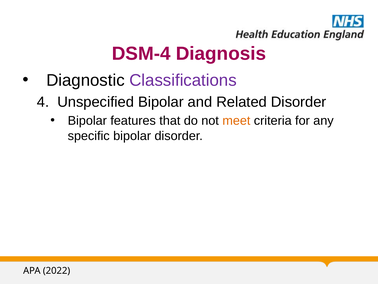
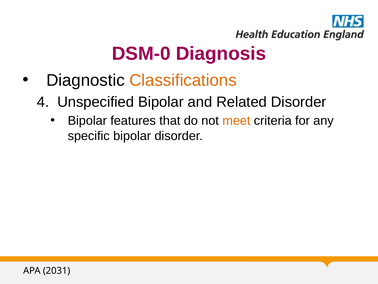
DSM-4: DSM-4 -> DSM-0
Classifications colour: purple -> orange
2022: 2022 -> 2031
